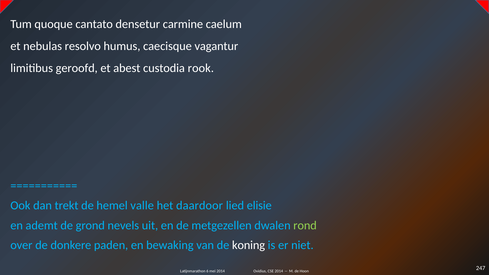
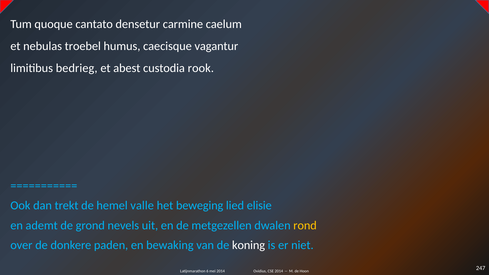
resolvo: resolvo -> troebel
geroofd: geroofd -> bedrieg
daardoor: daardoor -> beweging
rond colour: light green -> yellow
